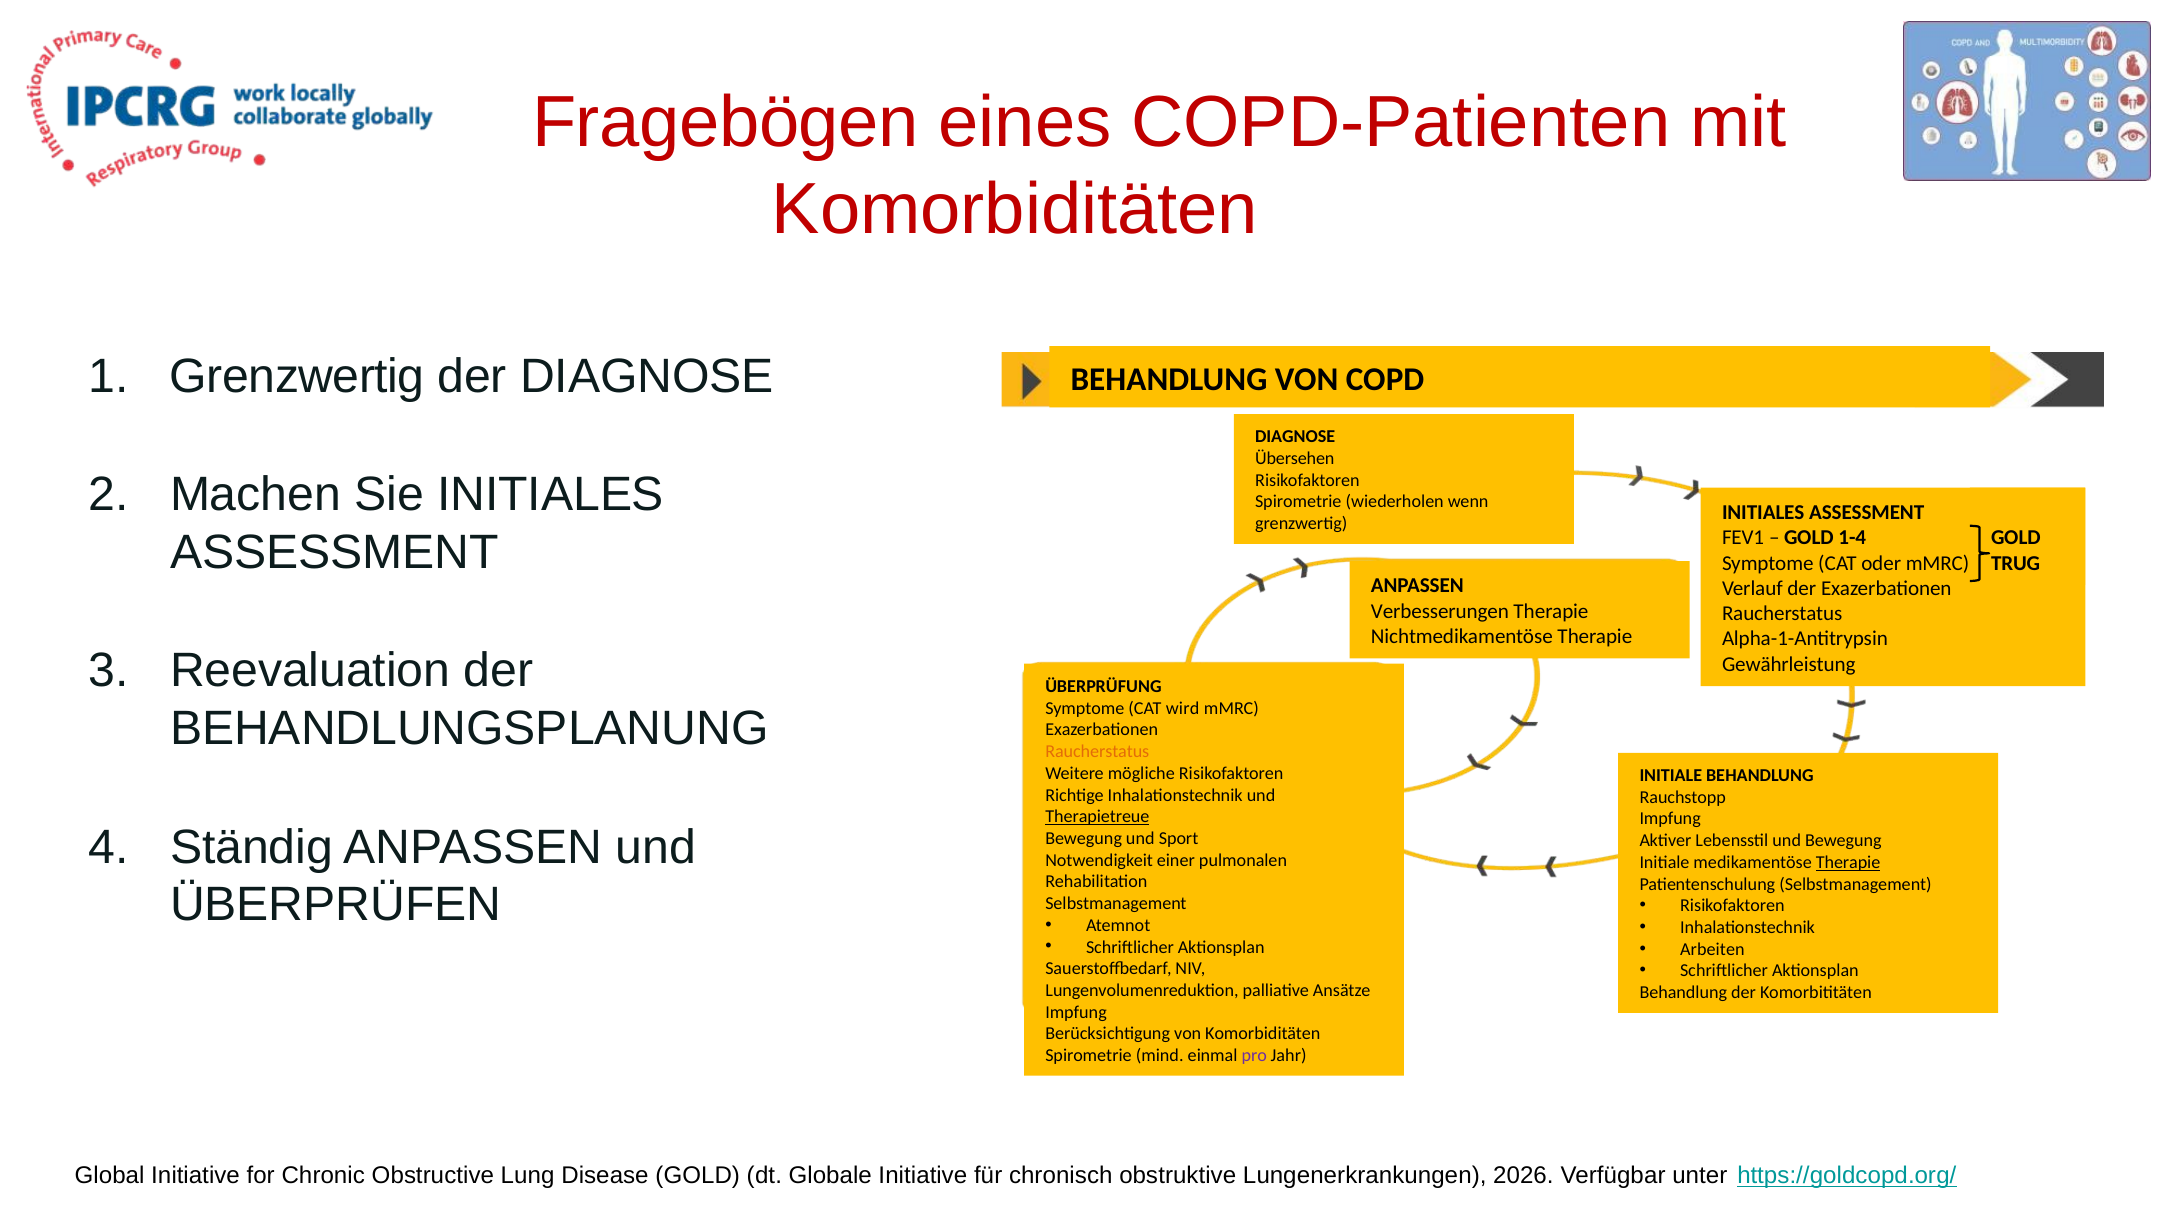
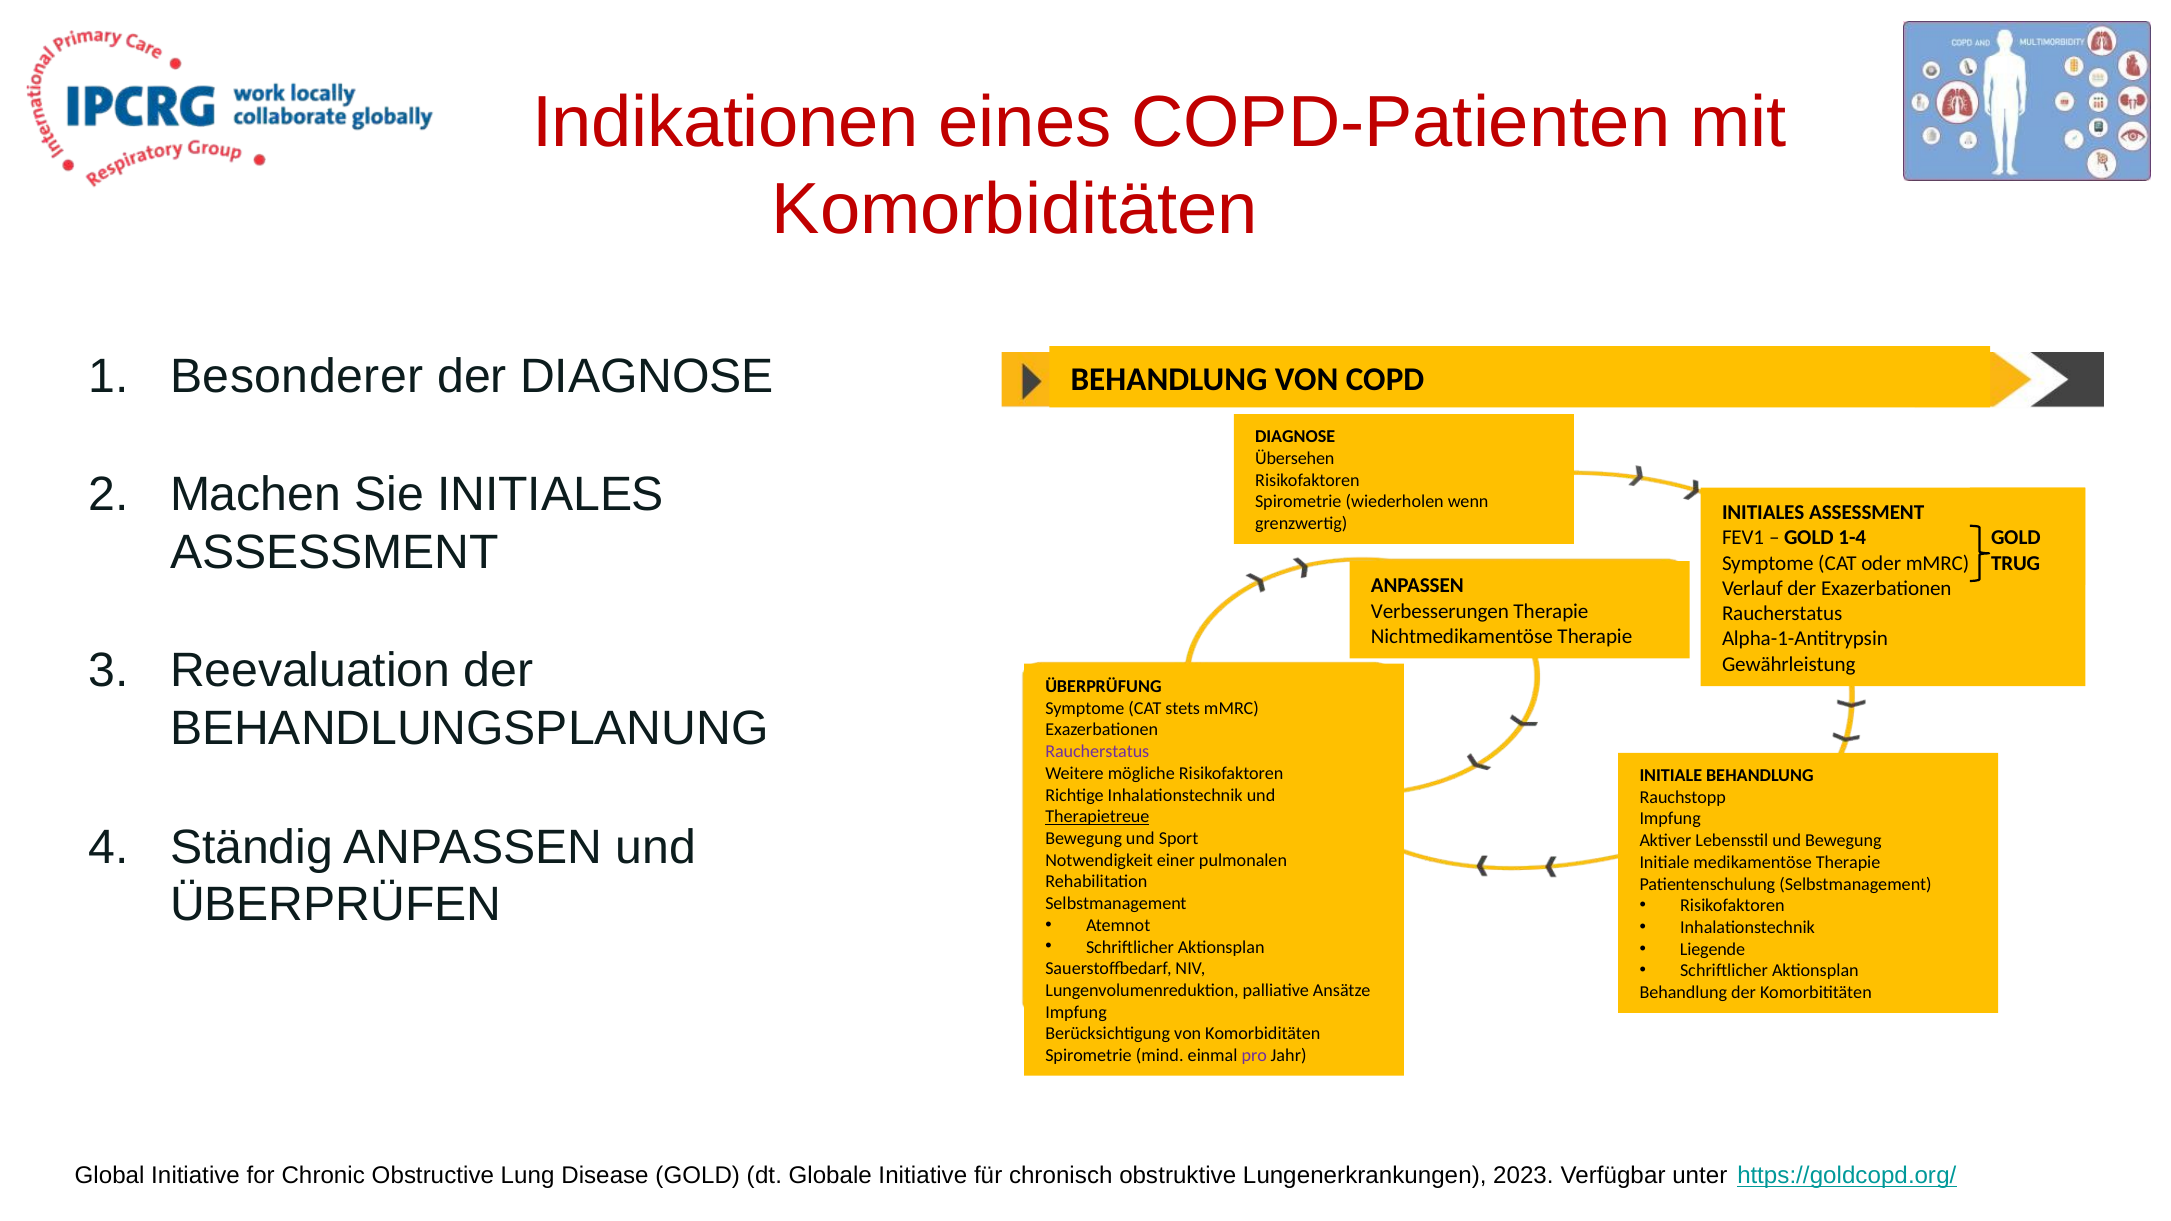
Fragebögen: Fragebögen -> Indikationen
Grenzwertig at (297, 377): Grenzwertig -> Besonderer
wird: wird -> stets
Raucherstatus at (1097, 752) colour: orange -> purple
Therapie at (1848, 863) underline: present -> none
Arbeiten: Arbeiten -> Liegende
2026: 2026 -> 2023
